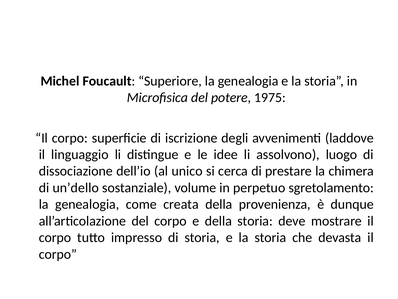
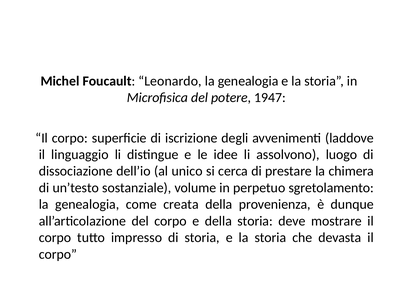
Superiore: Superiore -> Leonardo
1975: 1975 -> 1947
un’dello: un’dello -> un’testo
